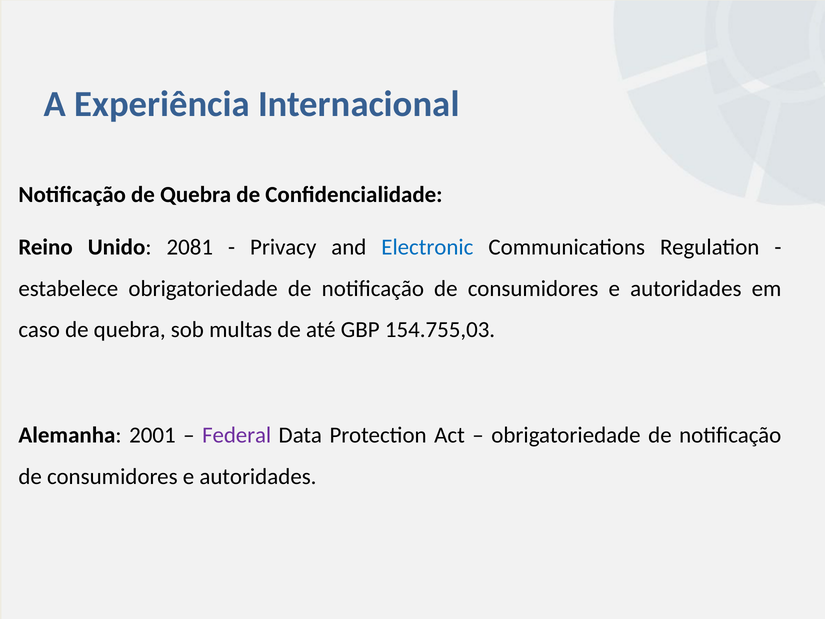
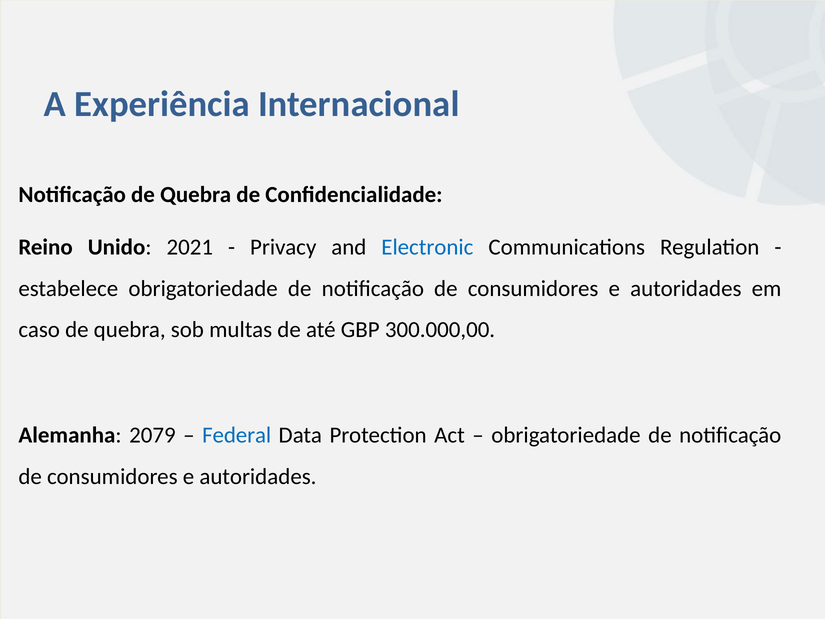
2081: 2081 -> 2021
154.755,03: 154.755,03 -> 300.000,00
2001: 2001 -> 2079
Federal colour: purple -> blue
